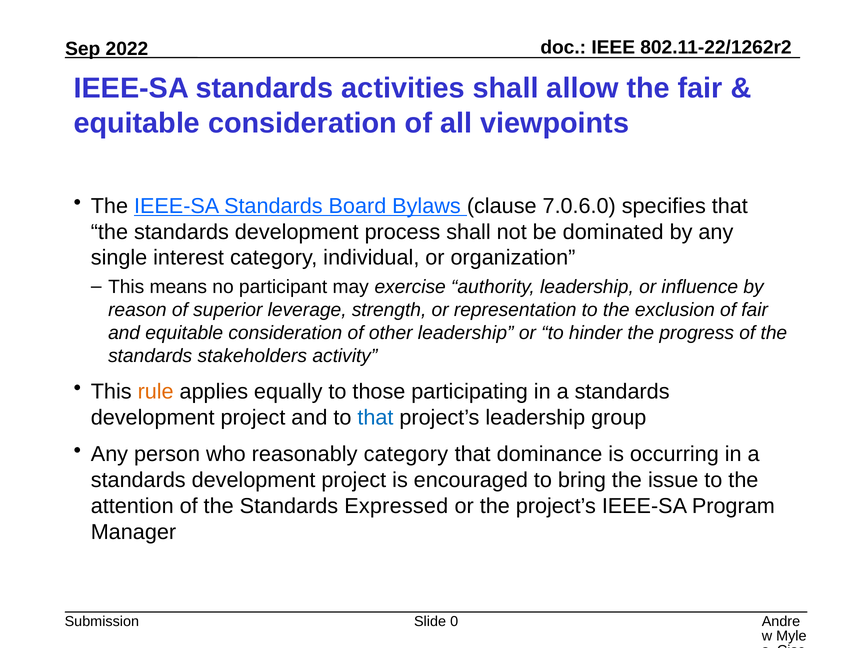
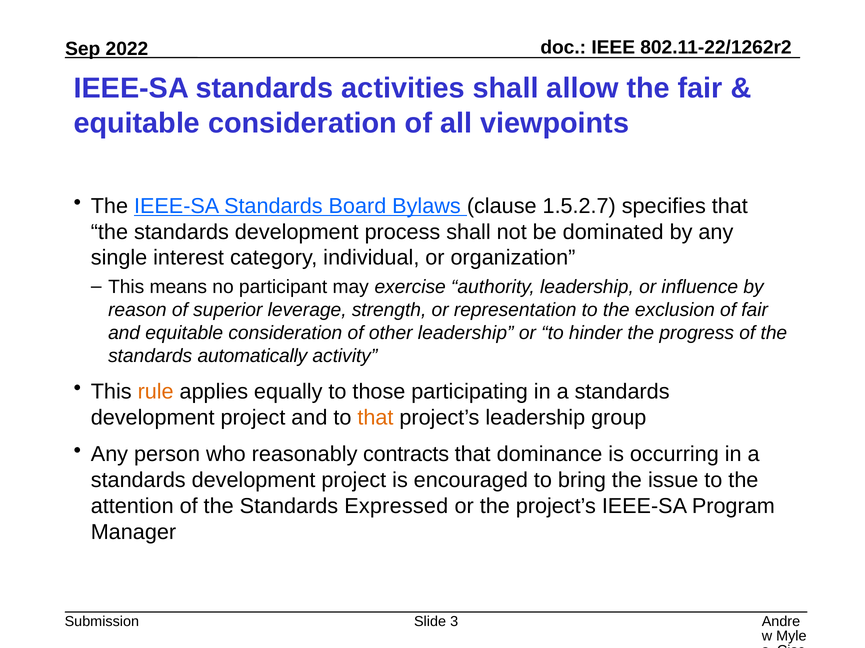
7.0.6.0: 7.0.6.0 -> 1.5.2.7
stakeholders: stakeholders -> automatically
that at (375, 418) colour: blue -> orange
reasonably category: category -> contracts
0: 0 -> 3
